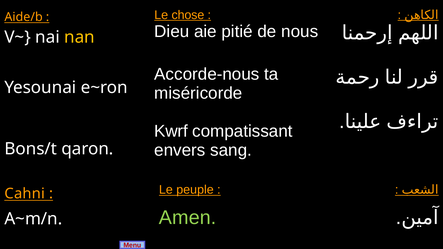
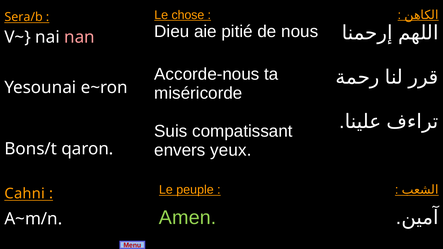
Aide/b: Aide/b -> Sera/b
nan colour: yellow -> pink
Kwrf: Kwrf -> Suis
sang: sang -> yeux
